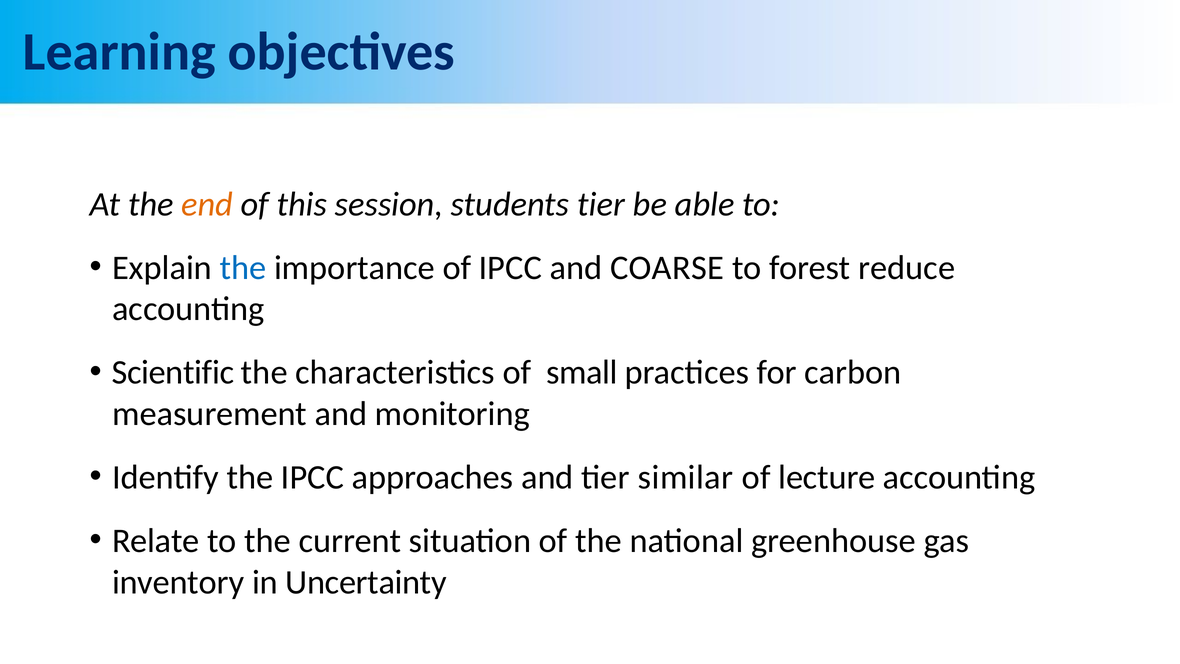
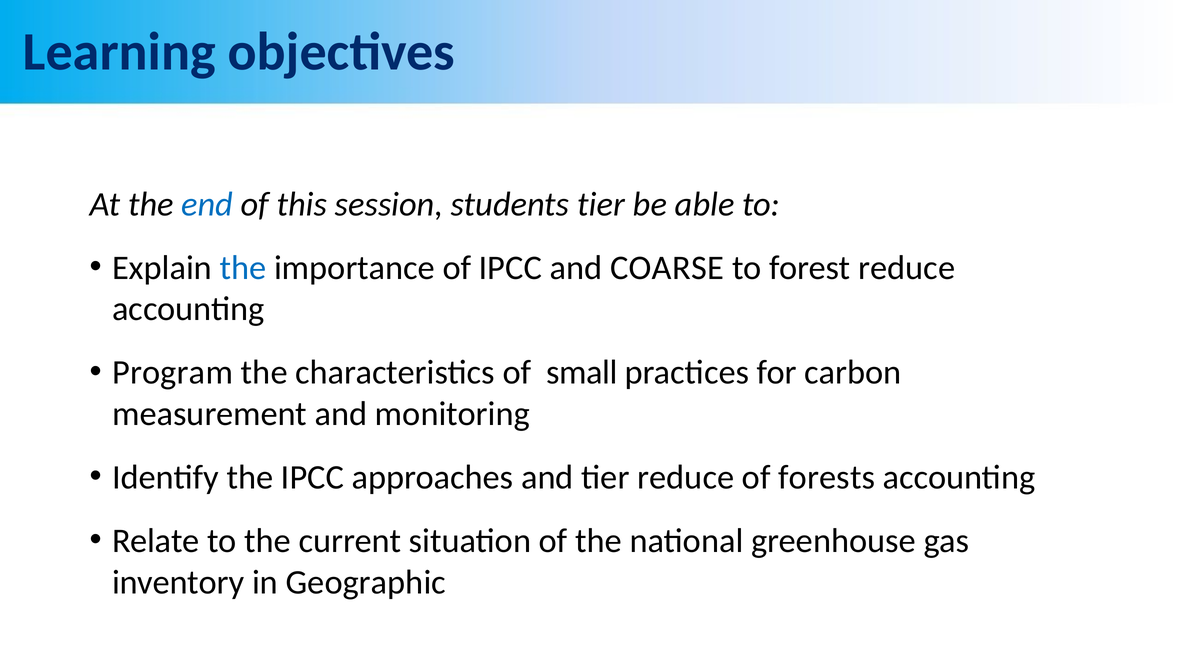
end colour: orange -> blue
Scientific: Scientific -> Program
tier similar: similar -> reduce
lecture: lecture -> forests
Uncertainty: Uncertainty -> Geographic
